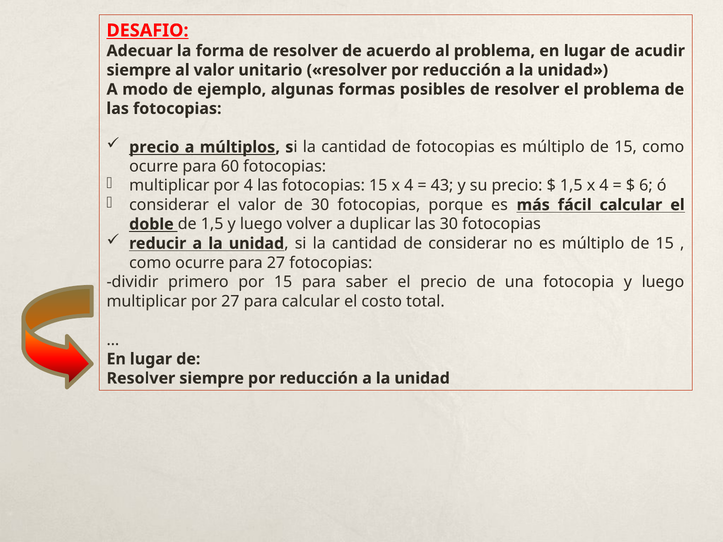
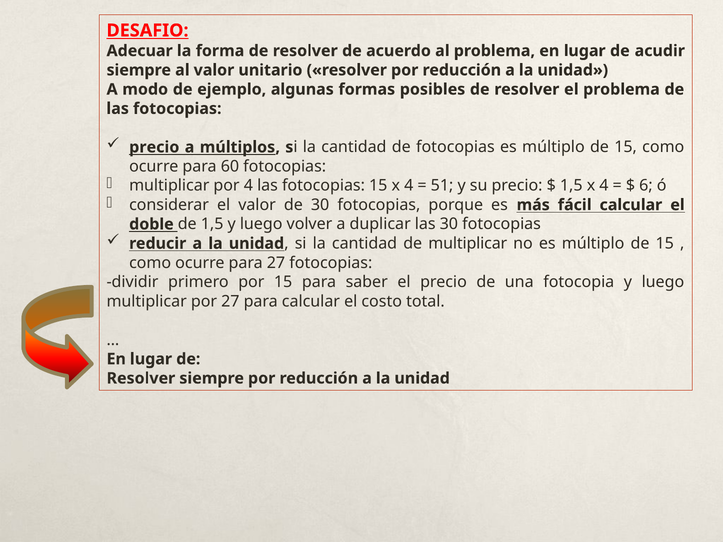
43: 43 -> 51
de considerar: considerar -> multiplicar
